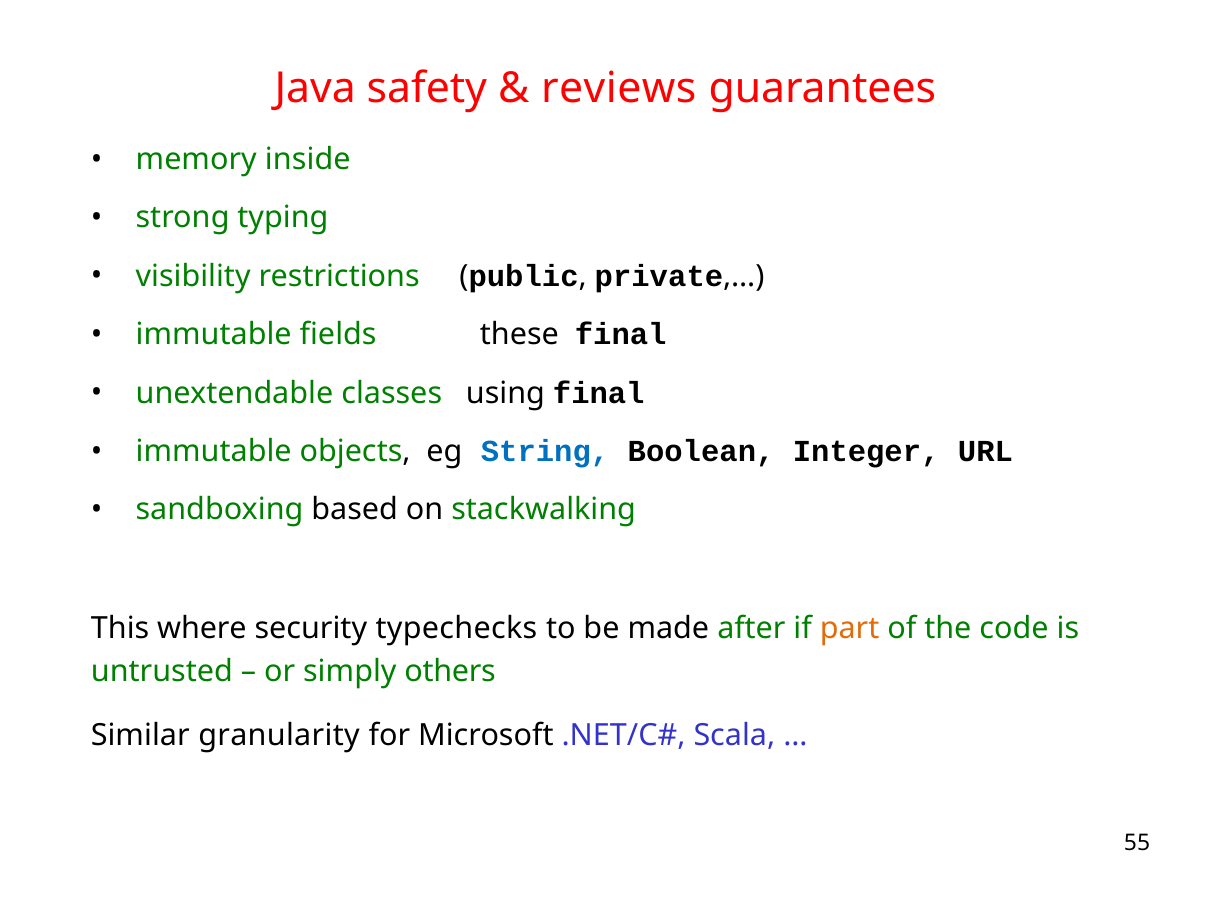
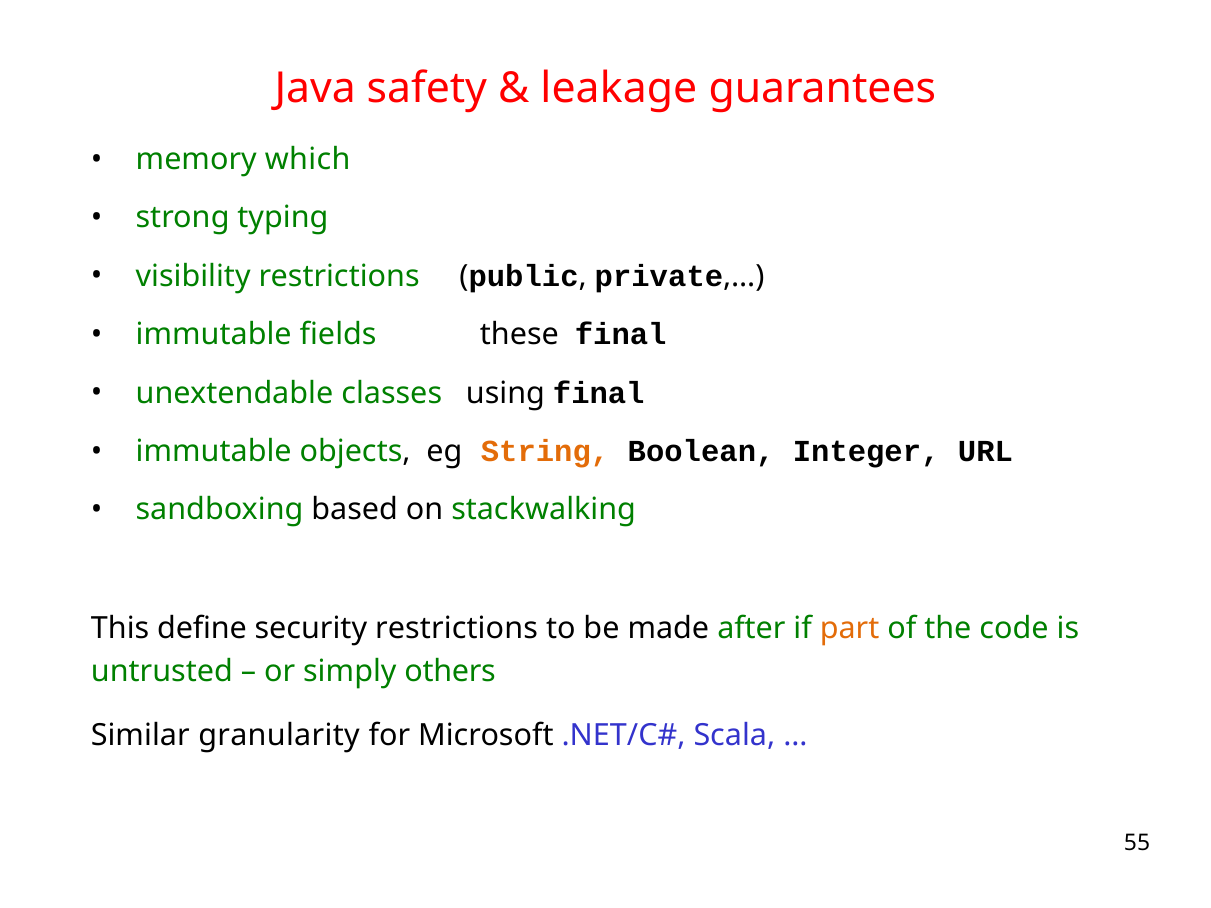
reviews: reviews -> leakage
inside: inside -> which
String colour: blue -> orange
where: where -> define
security typechecks: typechecks -> restrictions
